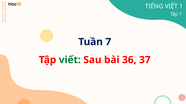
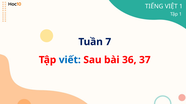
viết colour: green -> blue
